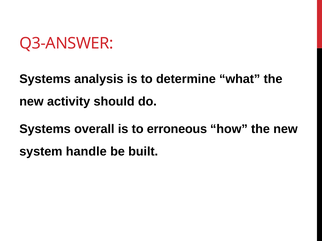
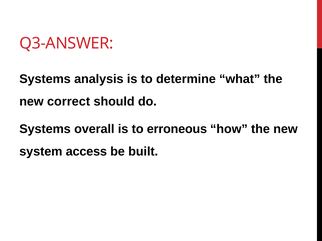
activity: activity -> correct
handle: handle -> access
